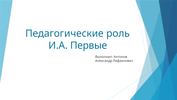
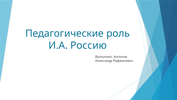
Первые: Первые -> Россию
